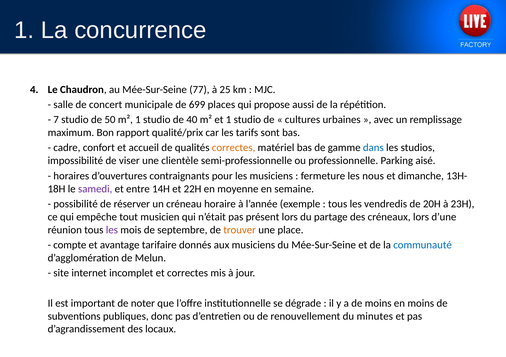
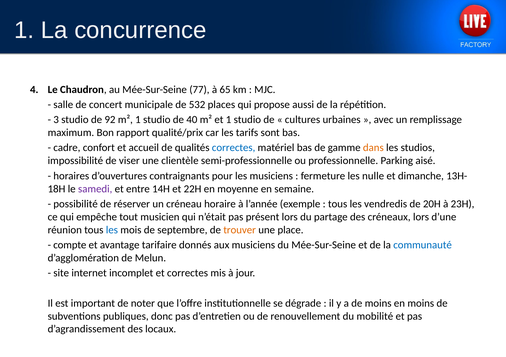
25: 25 -> 65
699: 699 -> 532
7: 7 -> 3
50: 50 -> 92
correctes at (234, 148) colour: orange -> blue
dans colour: blue -> orange
nous: nous -> nulle
les at (112, 230) colour: purple -> blue
minutes: minutes -> mobilité
